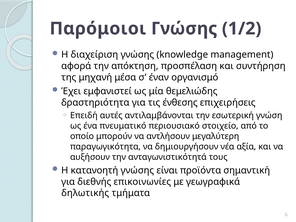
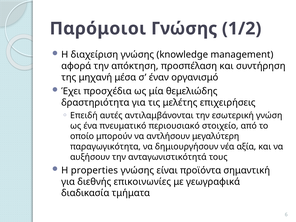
εμφανιστεί: εμφανιστεί -> προσχέδια
ένθεσης: ένθεσης -> μελέτης
κατανοητή: κατανοητή -> properties
δηλωτικής: δηλωτικής -> διαδικασία
